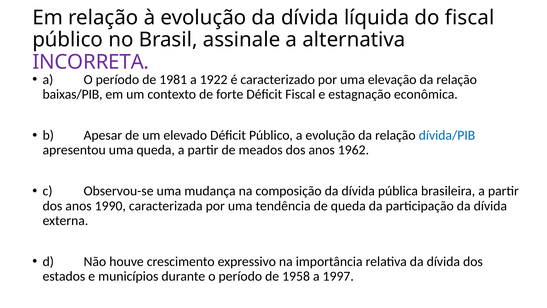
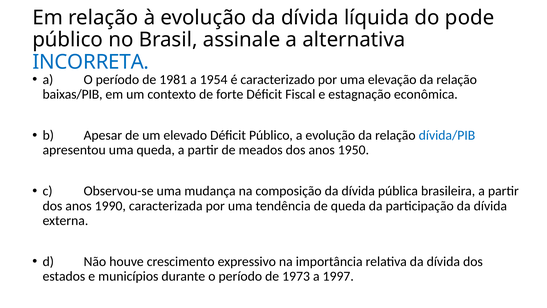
do fiscal: fiscal -> pode
INCORRETA colour: purple -> blue
1922: 1922 -> 1954
1962: 1962 -> 1950
1958: 1958 -> 1973
